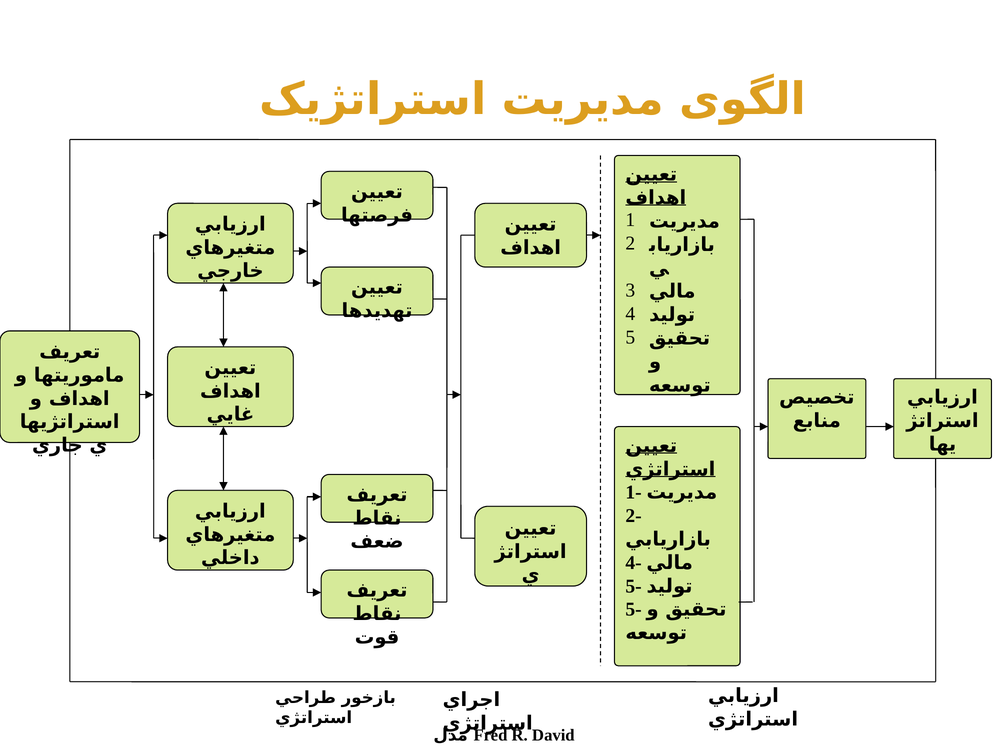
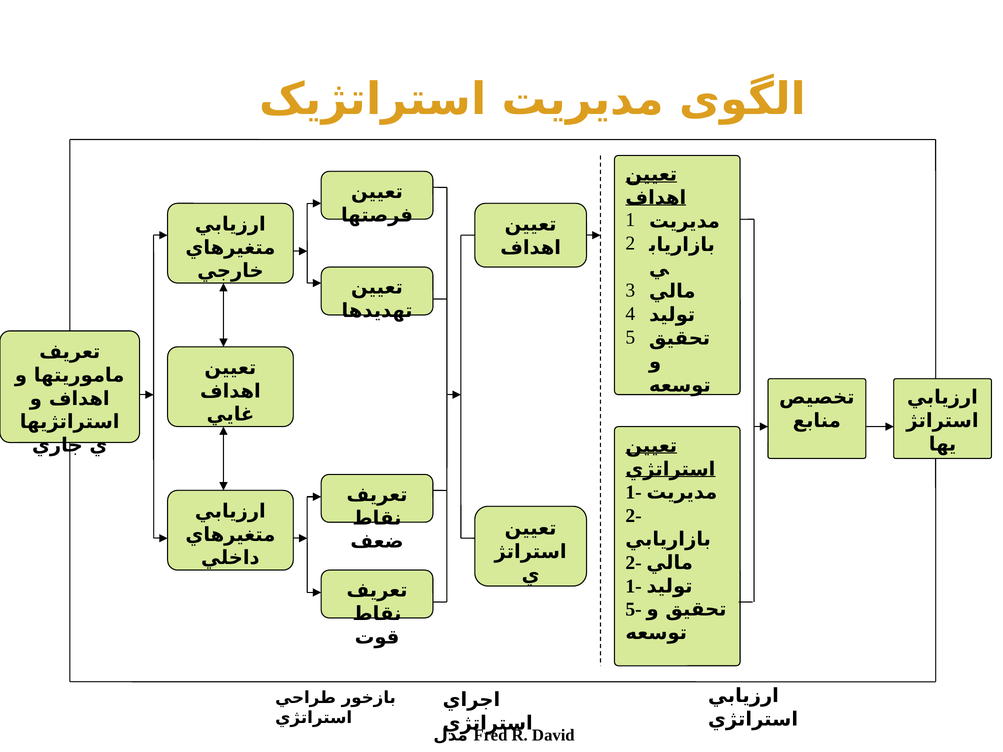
4- at (634, 563): 4- -> 2-
5- at (634, 586): 5- -> 1-
